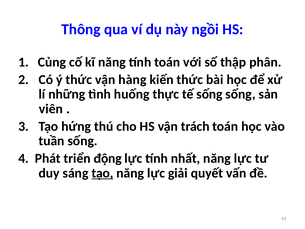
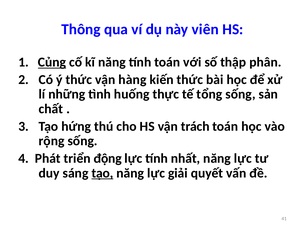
ngồi: ngồi -> viên
Củng underline: none -> present
tế sống: sống -> tổng
viên: viên -> chất
tuần: tuần -> rộng
